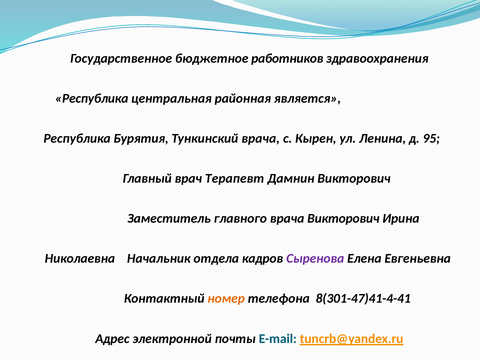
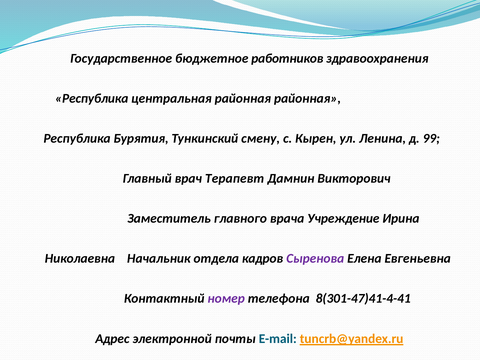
районная является: является -> районная
Тункинский врача: врача -> смену
95: 95 -> 99
врача Викторович: Викторович -> Учреждение
номер colour: orange -> purple
